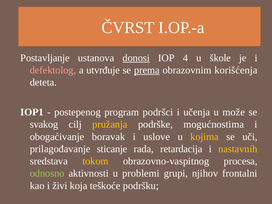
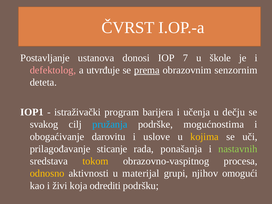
donosi underline: present -> none
4: 4 -> 7
korišćenja: korišćenja -> senzornim
postepenog: postepenog -> istraživački
podršci: podršci -> barijera
može: može -> dečju
pružanja colour: yellow -> light blue
boravak: boravak -> darovitu
retardacija: retardacija -> ponašanja
nastavnih colour: yellow -> light green
odnosno colour: light green -> yellow
problemi: problemi -> materijal
frontalni: frontalni -> omogući
teškoće: teškoće -> odrediti
